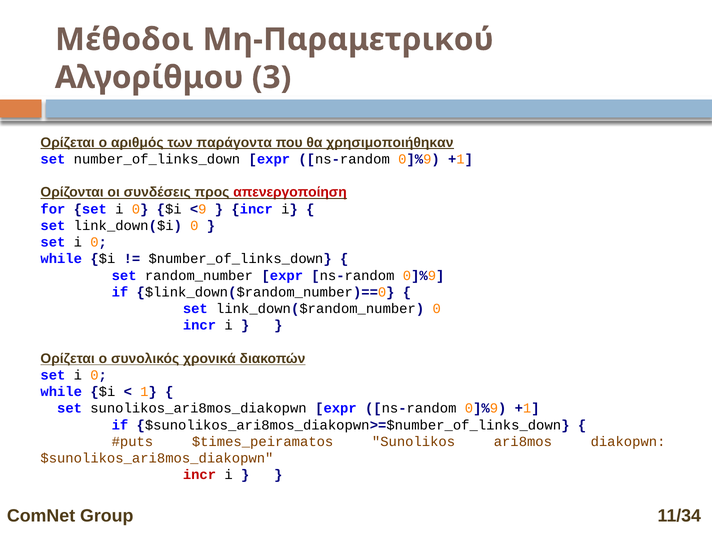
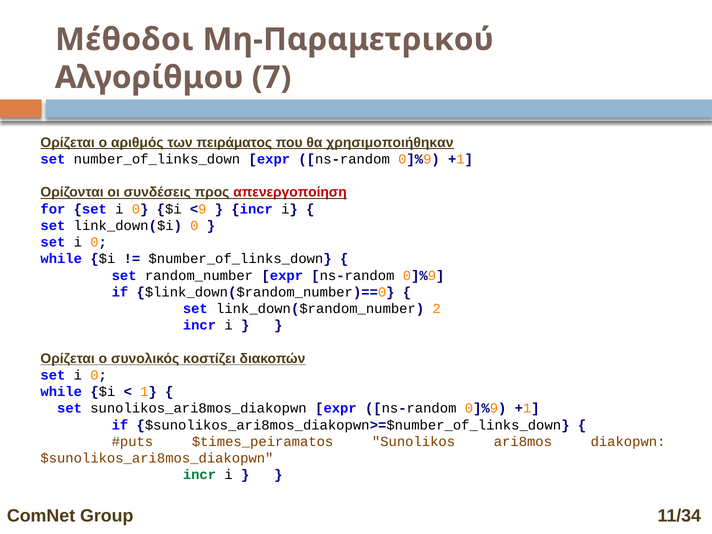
3: 3 -> 7
παράγοντα: παράγοντα -> πειράματος
link_down($random_number 0: 0 -> 2
χρονικά: χρονικά -> κοστίζει
incr at (199, 475) colour: red -> green
